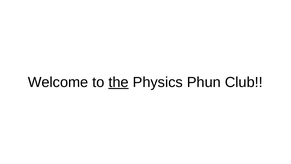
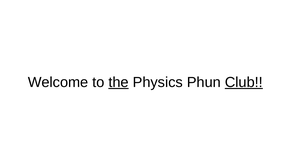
Club underline: none -> present
